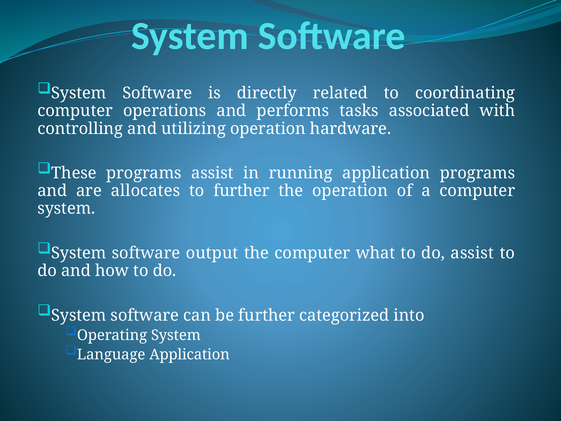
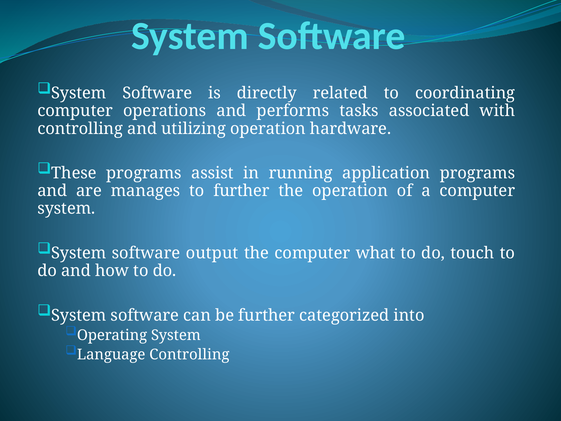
allocates: allocates -> manages
do assist: assist -> touch
Language Application: Application -> Controlling
